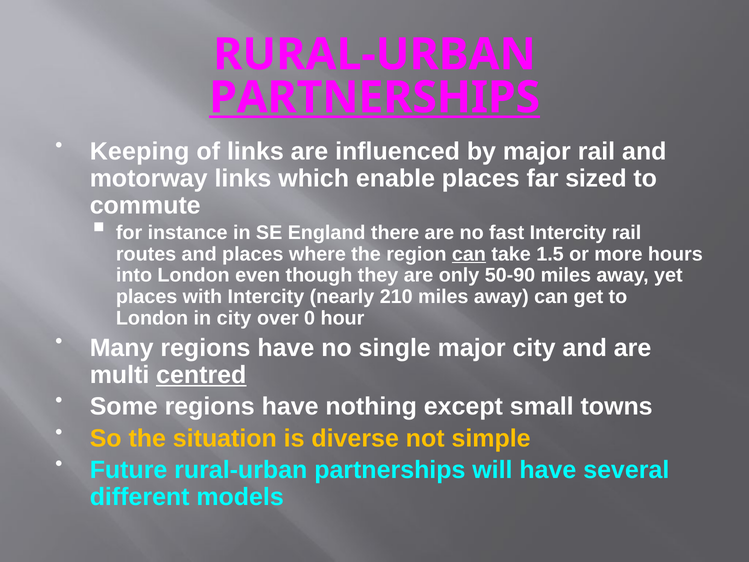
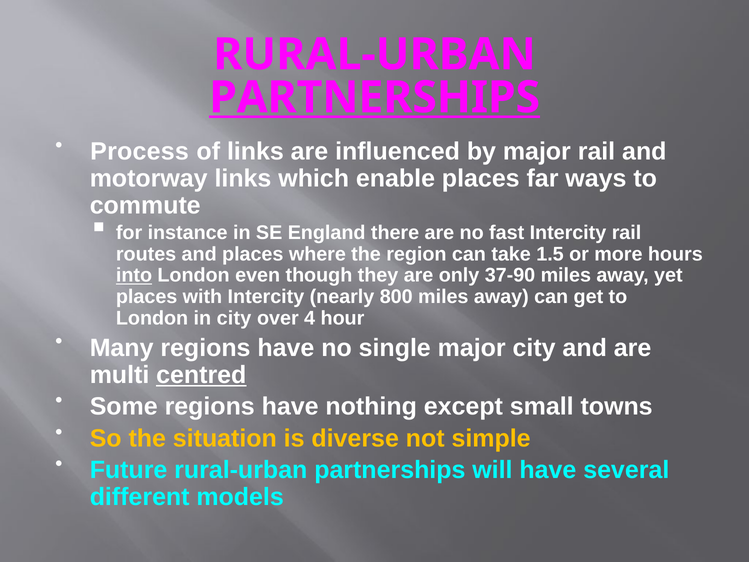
Keeping: Keeping -> Process
sized: sized -> ways
can at (469, 254) underline: present -> none
into underline: none -> present
50-90: 50-90 -> 37-90
210: 210 -> 800
0: 0 -> 4
